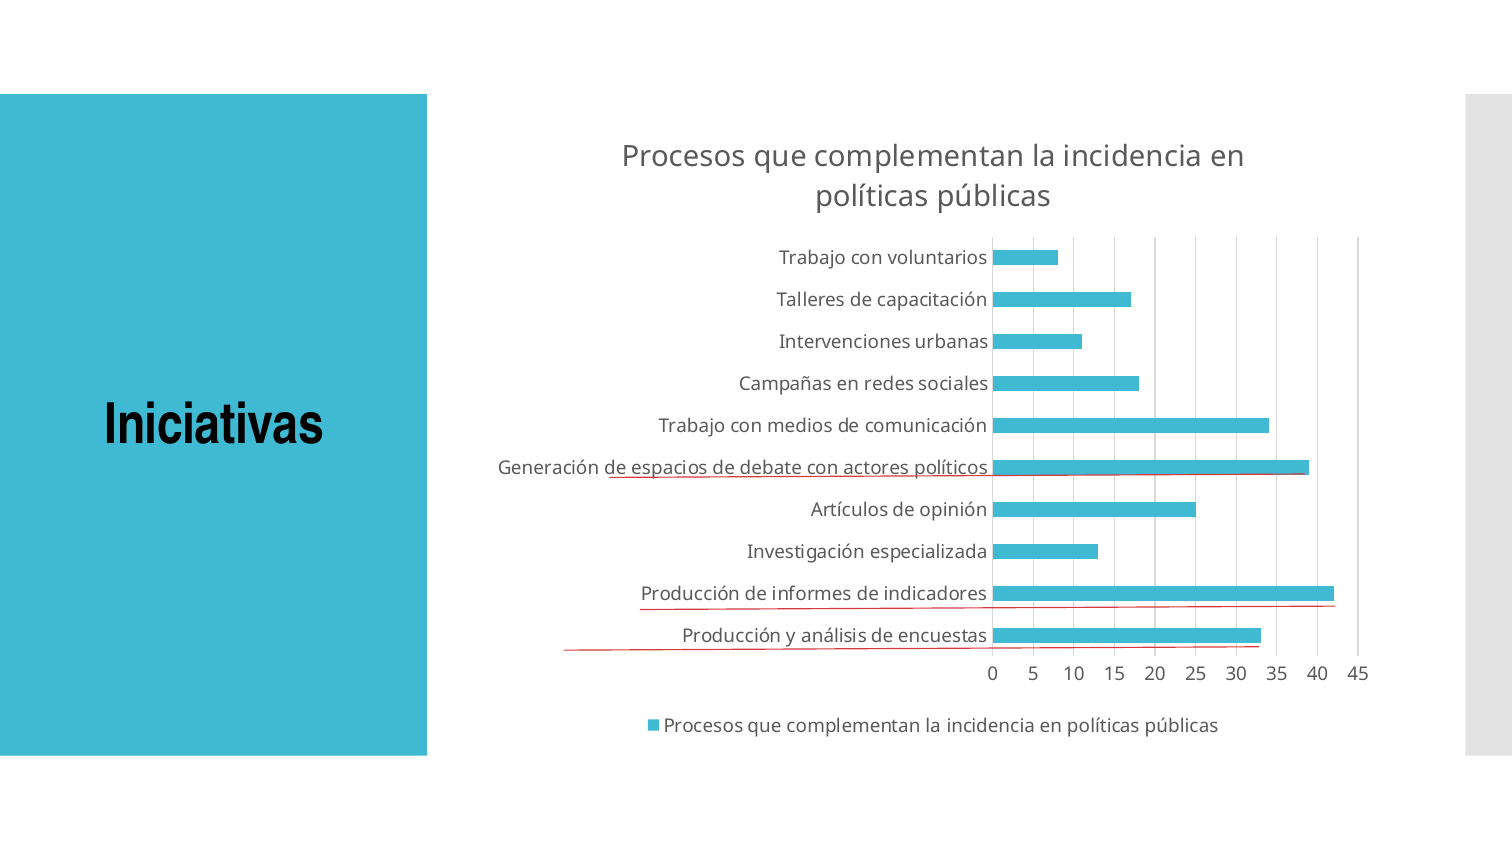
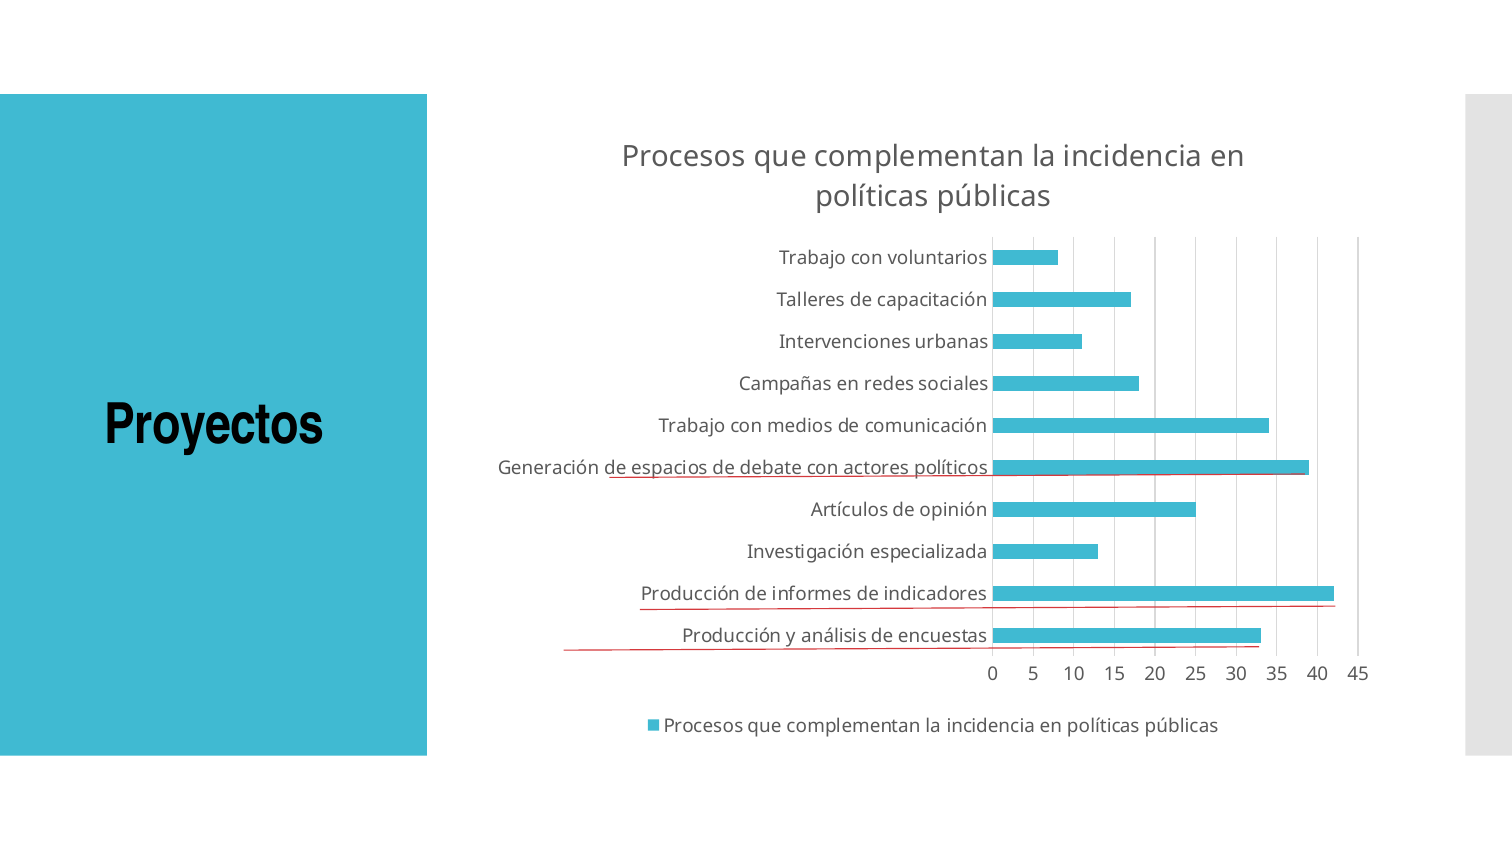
Iniciativas: Iniciativas -> Proyectos
